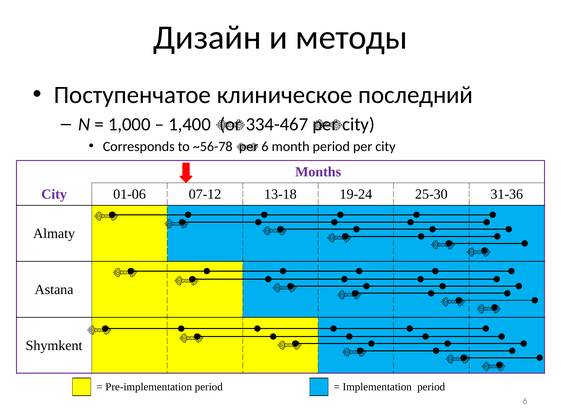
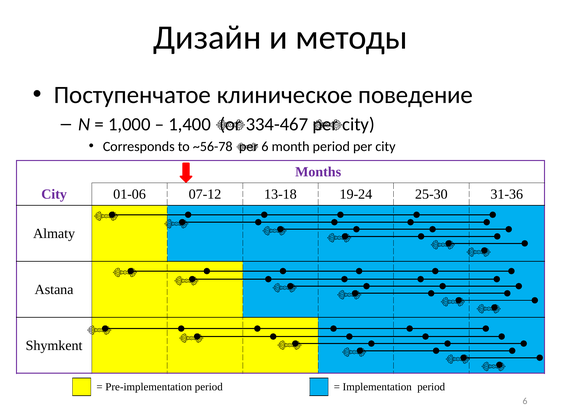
последний: последний -> поведение
